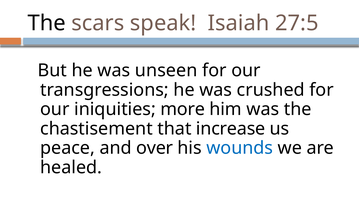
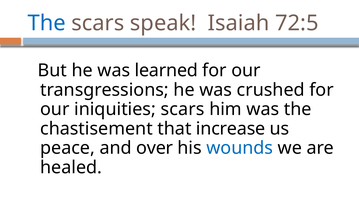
The at (47, 23) colour: black -> blue
27:5: 27:5 -> 72:5
unseen: unseen -> learned
iniquities more: more -> scars
